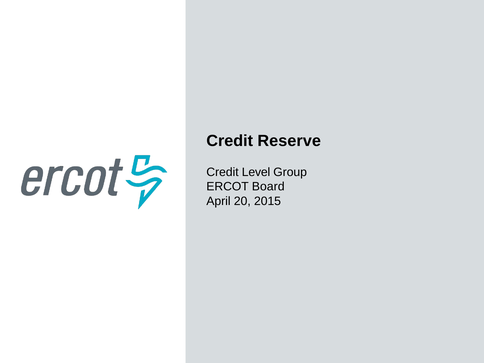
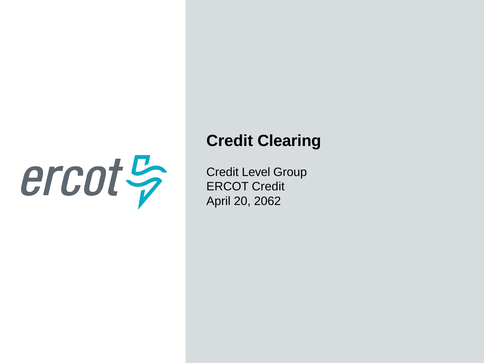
Reserve: Reserve -> Clearing
ERCOT Board: Board -> Credit
2015: 2015 -> 2062
